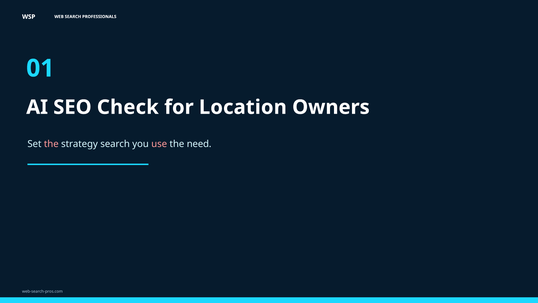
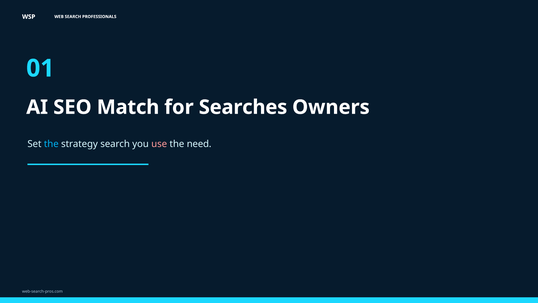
Check: Check -> Match
Location: Location -> Searches
the at (51, 144) colour: pink -> light blue
